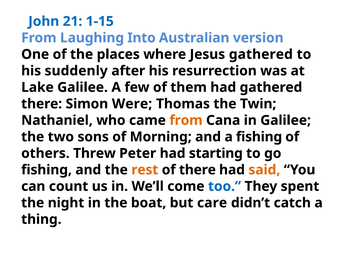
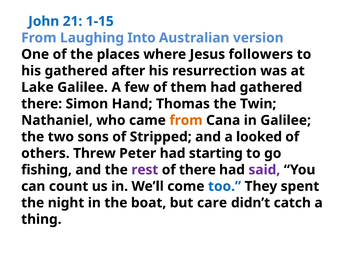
Jesus gathered: gathered -> followers
his suddenly: suddenly -> gathered
Were: Were -> Hand
Morning: Morning -> Stripped
a fishing: fishing -> looked
rest colour: orange -> purple
said colour: orange -> purple
